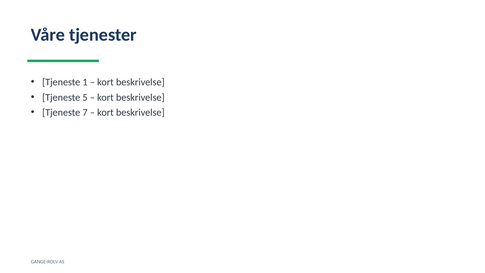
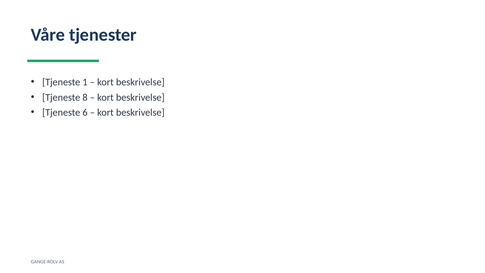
5: 5 -> 8
7: 7 -> 6
